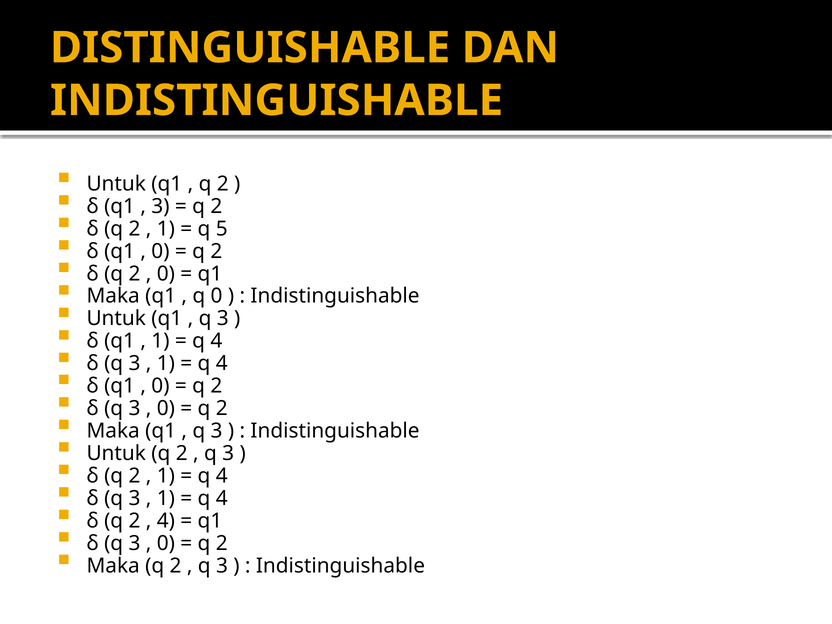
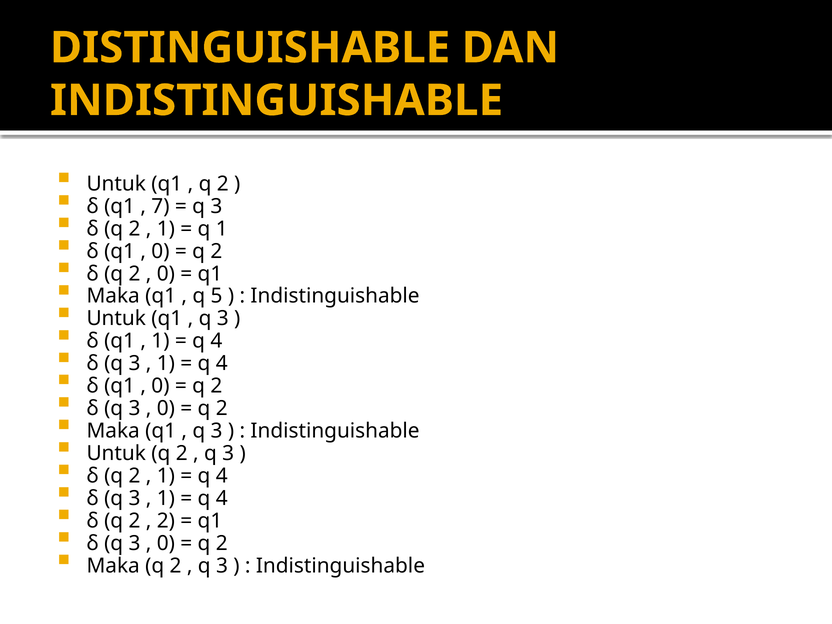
3 at (160, 206): 3 -> 7
2 at (216, 206): 2 -> 3
q 5: 5 -> 1
q 0: 0 -> 5
4 at (166, 521): 4 -> 2
